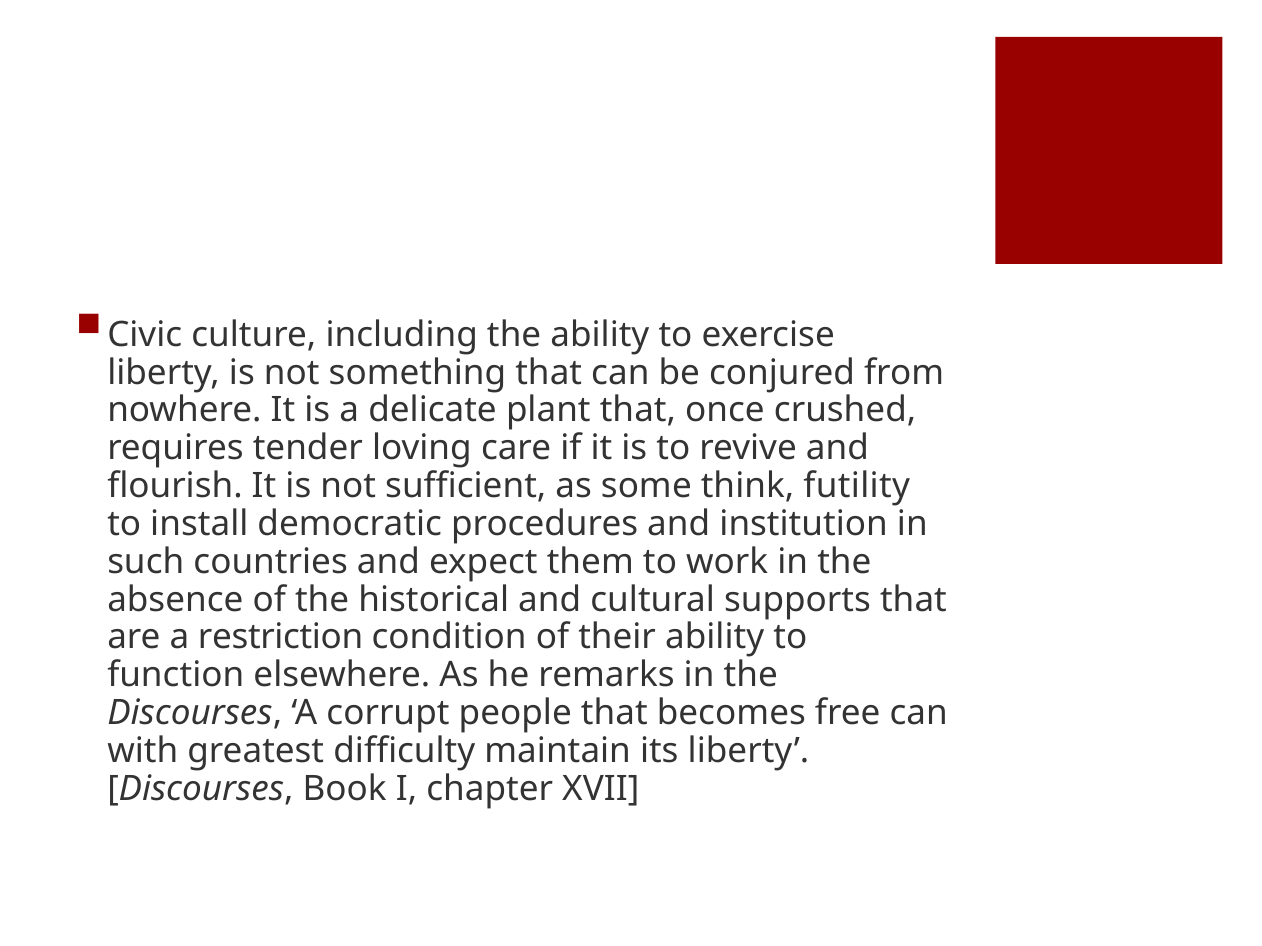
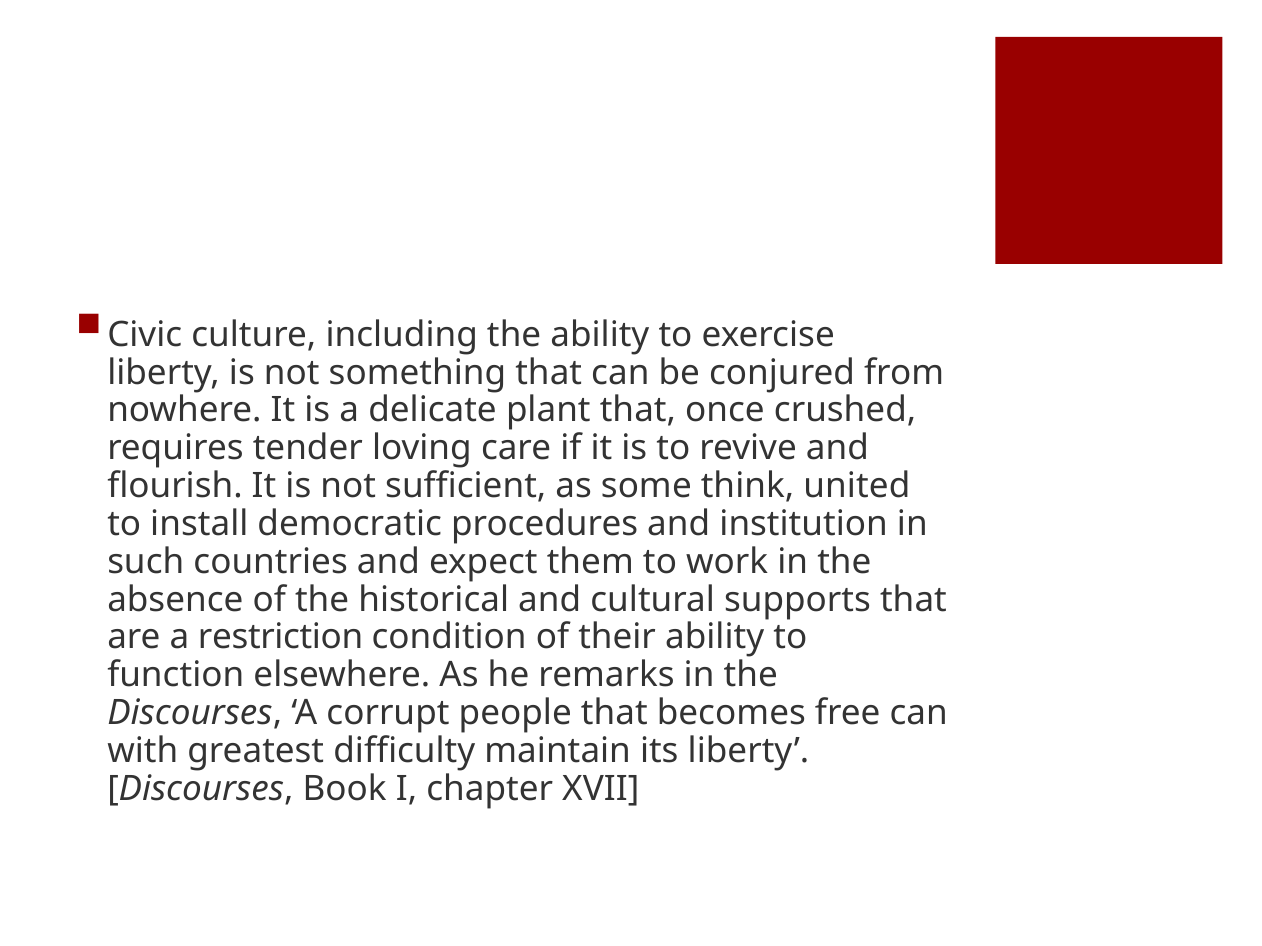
futility: futility -> united
